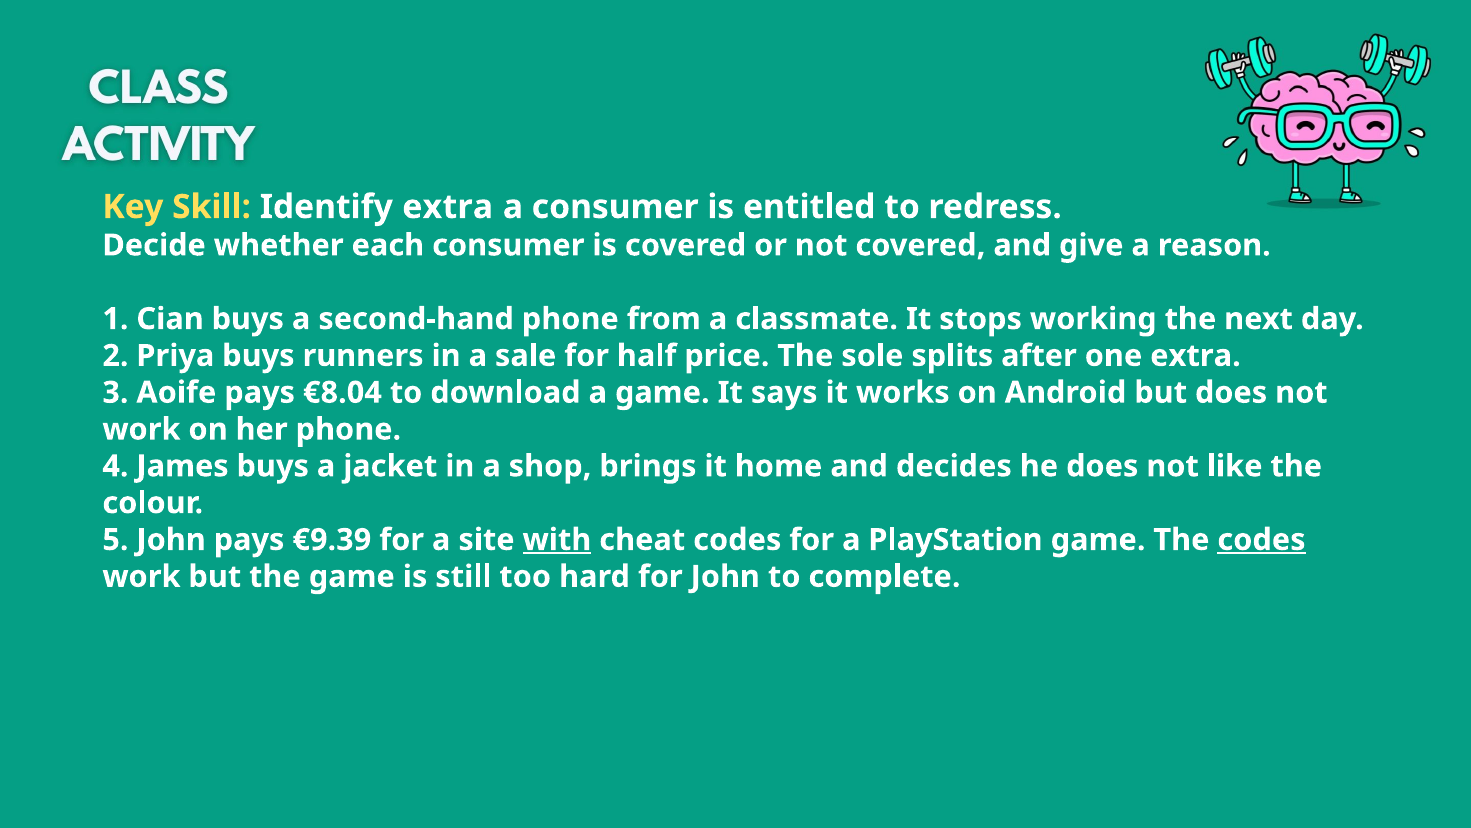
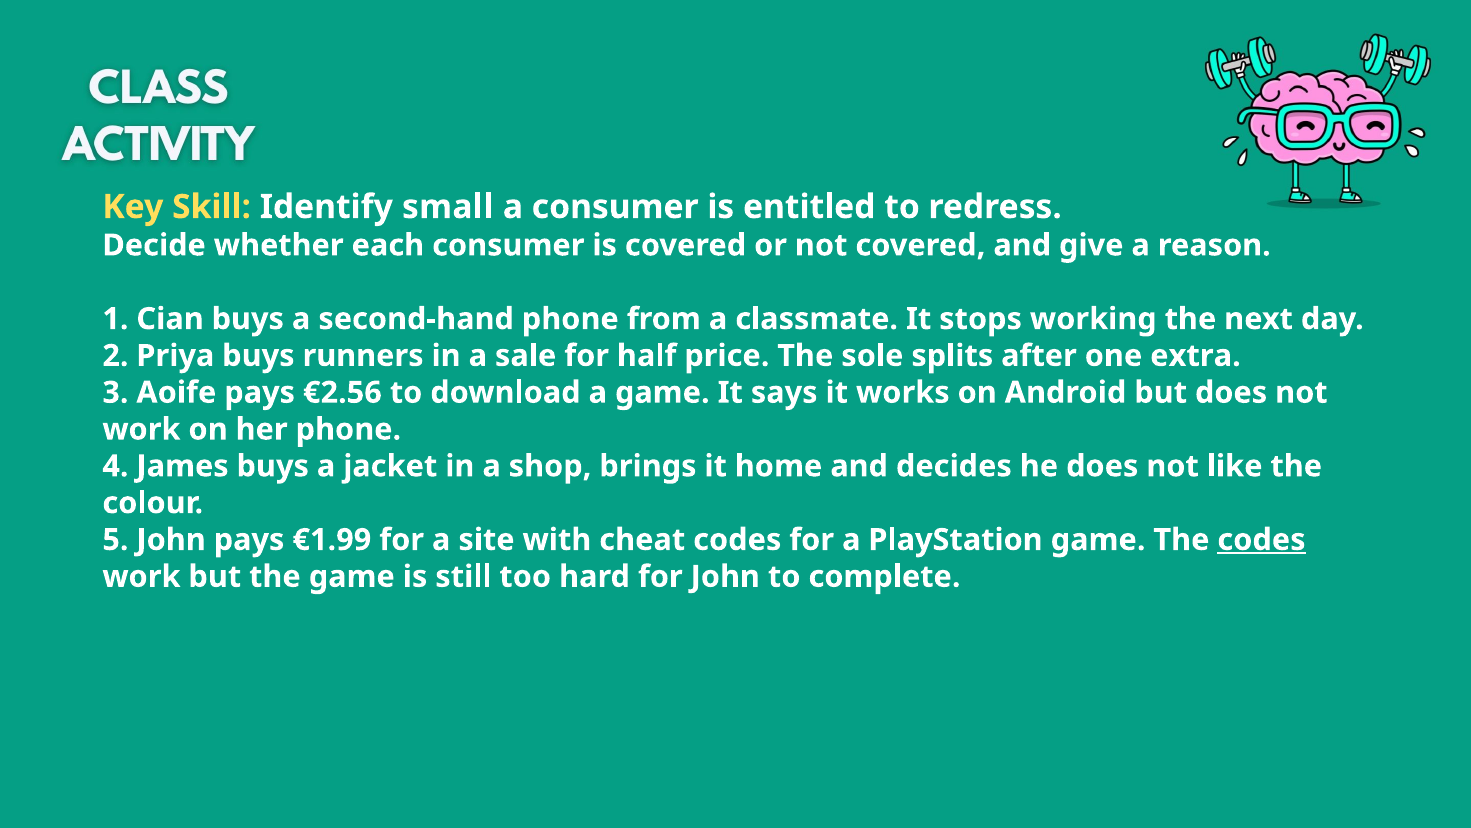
Identify extra: extra -> small
€8.04: €8.04 -> €2.56
€9.39: €9.39 -> €1.99
with underline: present -> none
